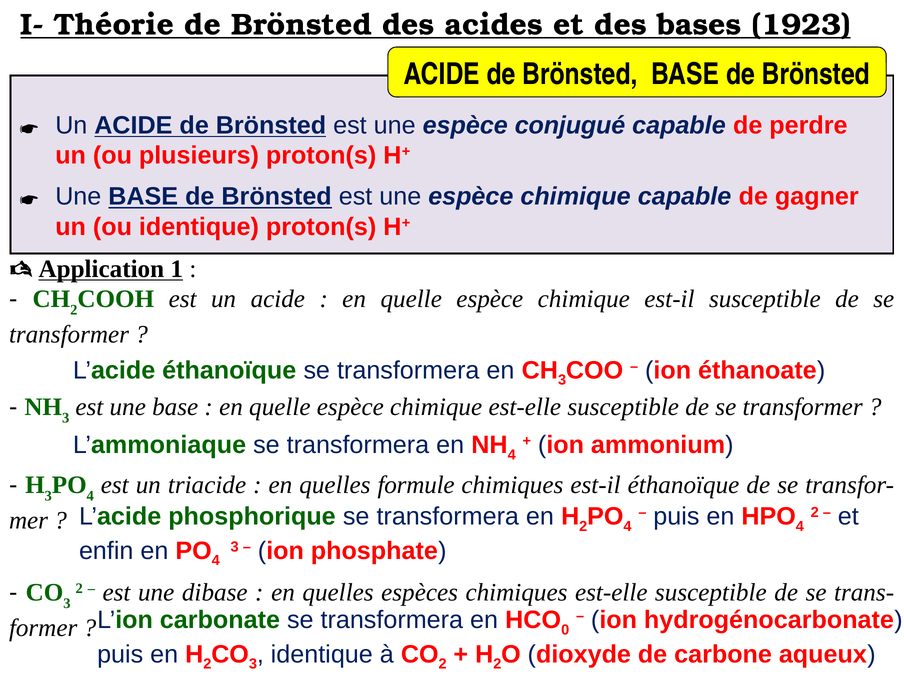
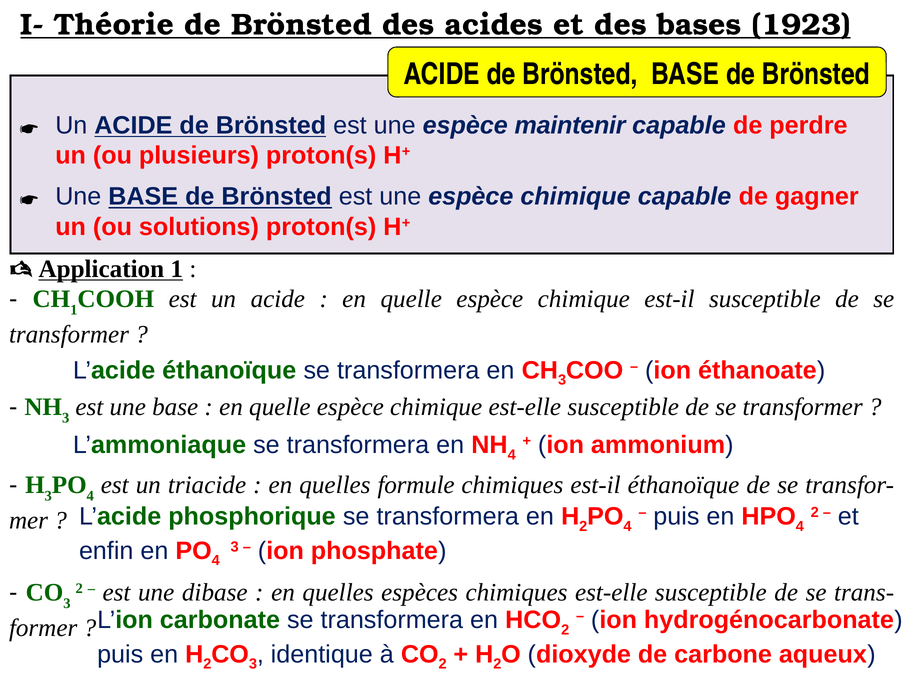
conjugué: conjugué -> maintenir
ou identique: identique -> solutions
2 at (74, 310): 2 -> 1
0 at (565, 630): 0 -> 2
